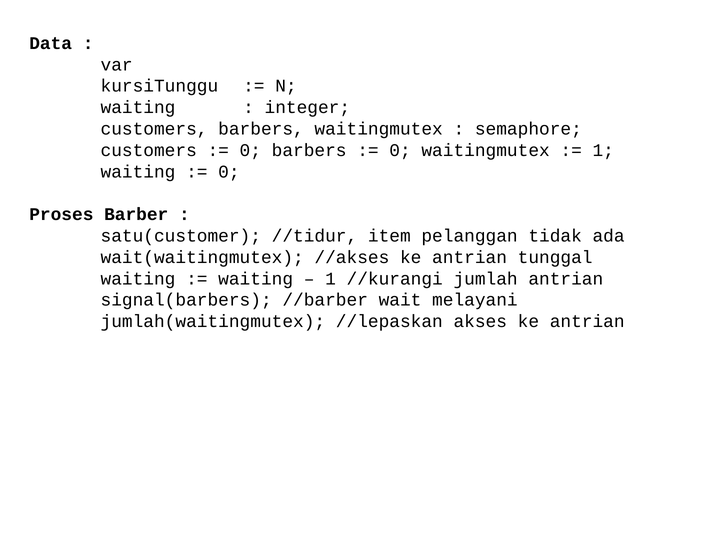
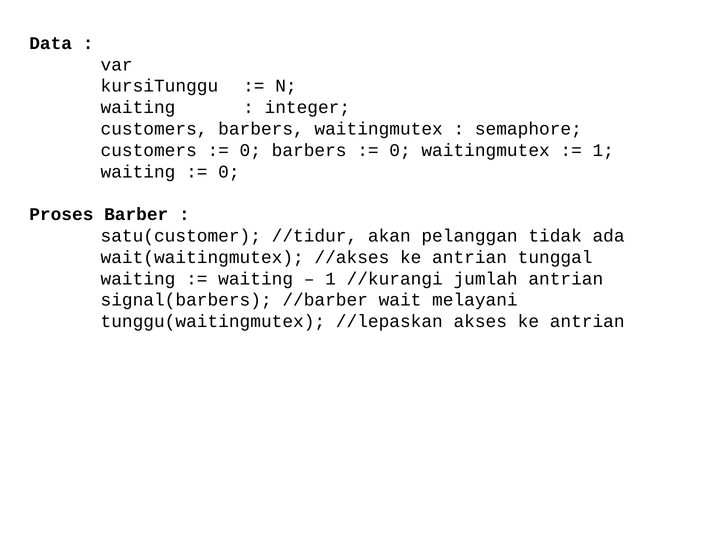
item: item -> akan
jumlah(waitingmutex: jumlah(waitingmutex -> tunggu(waitingmutex
